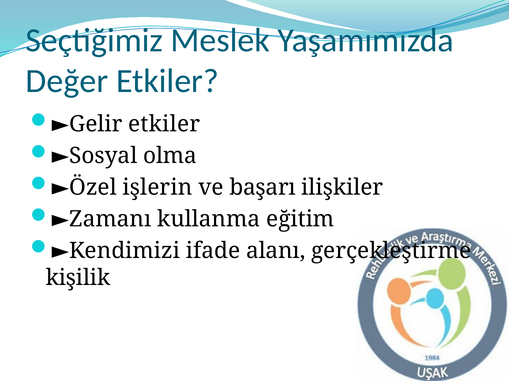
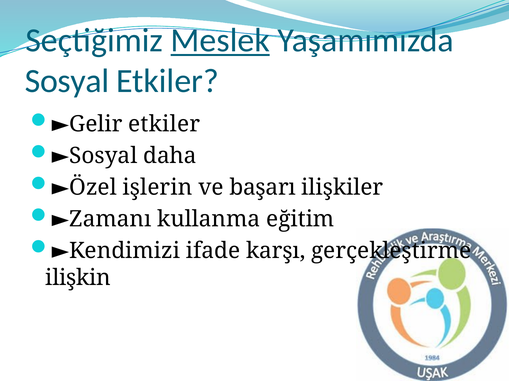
Meslek underline: none -> present
Değer at (67, 81): Değer -> Sosyal
olma: olma -> daha
alanı: alanı -> karşı
kişilik: kişilik -> ilişkin
